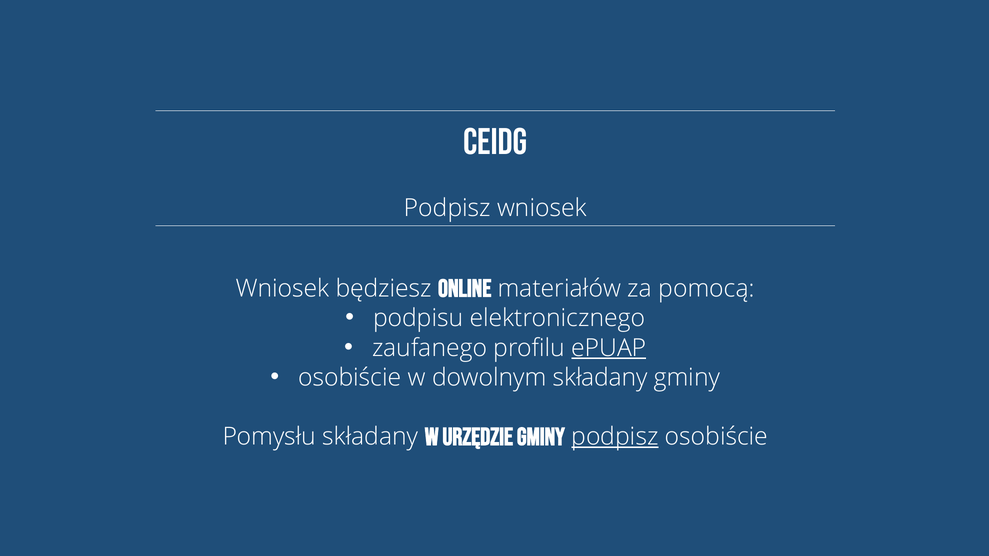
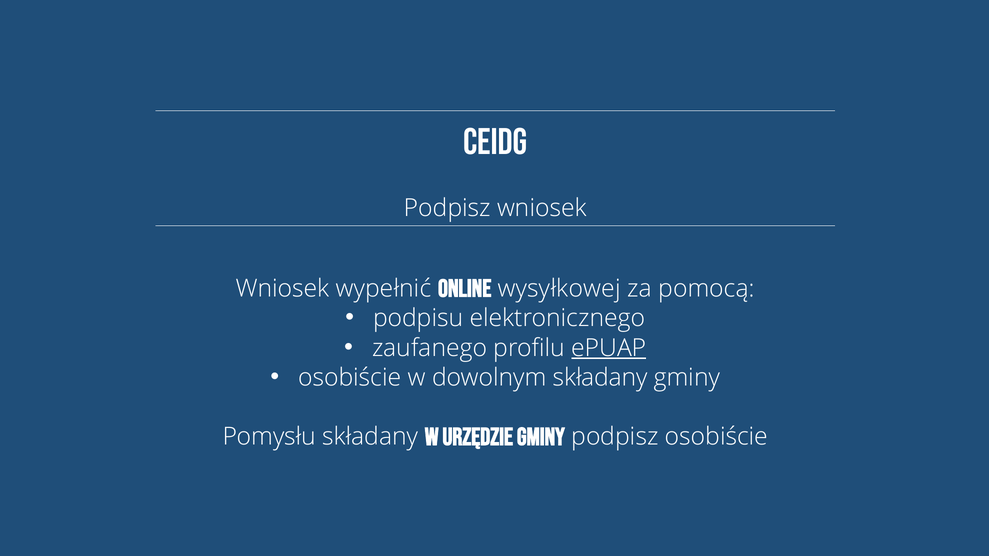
będziesz: będziesz -> wypełnić
materiałów: materiałów -> wysyłkowej
podpisz at (615, 437) underline: present -> none
